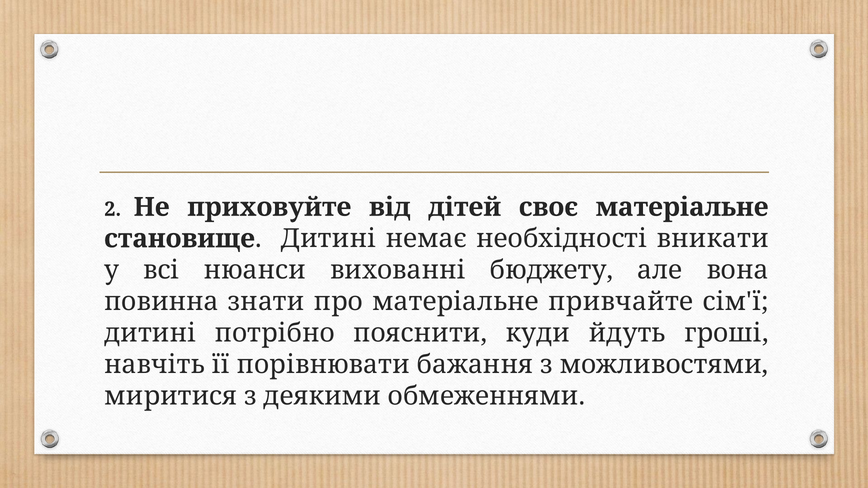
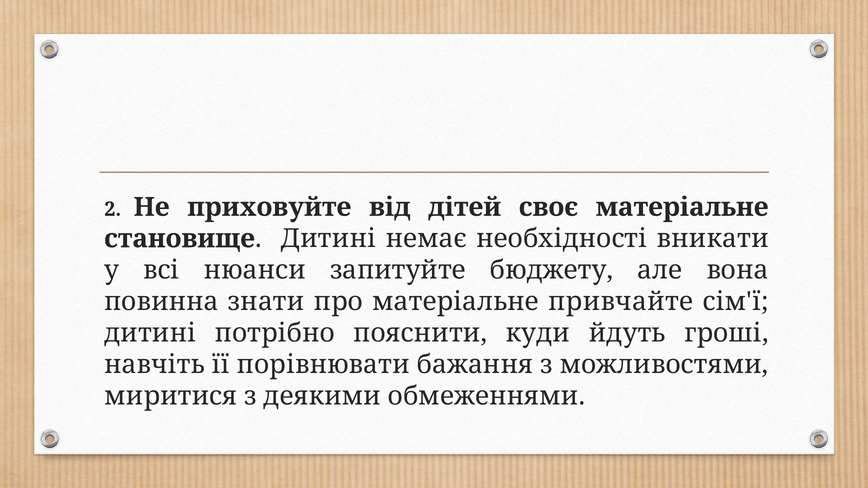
вихованні: вихованні -> запитуйте
